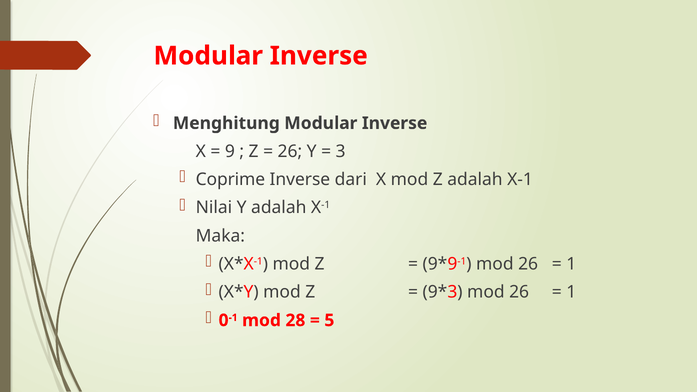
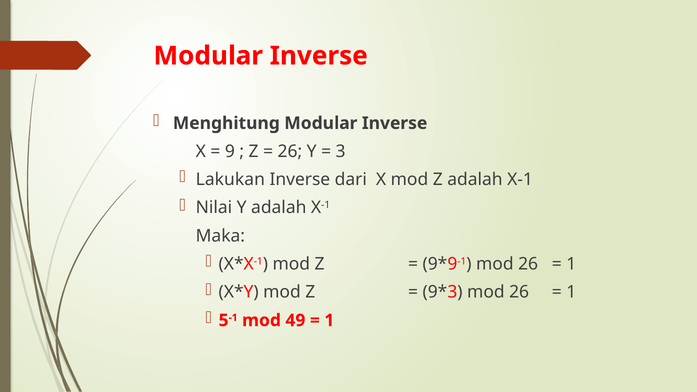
Coprime: Coprime -> Lakukan
0: 0 -> 5
28: 28 -> 49
5 at (329, 320): 5 -> 1
